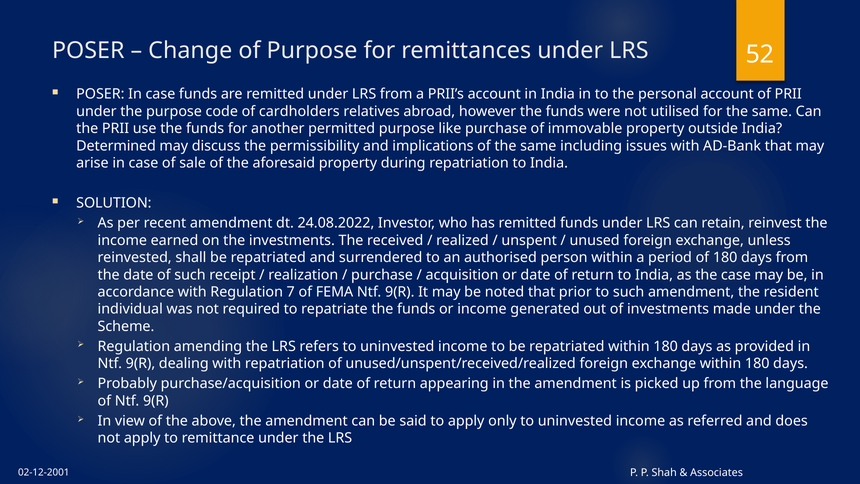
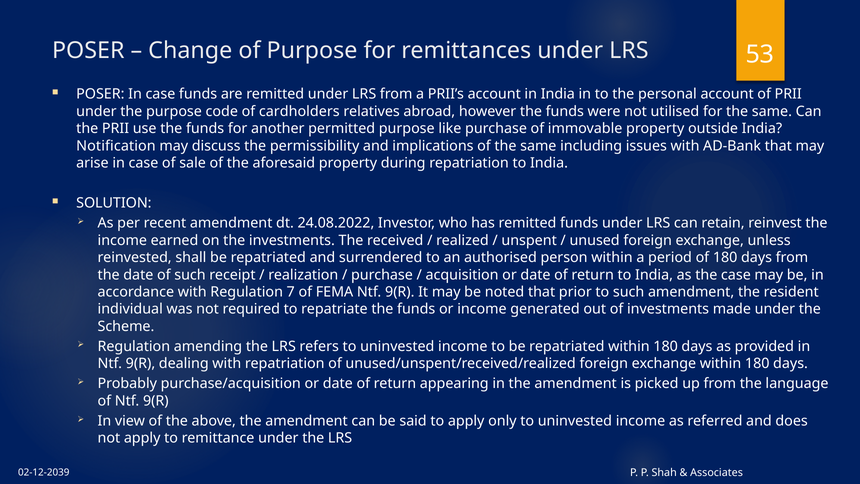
52: 52 -> 53
Determined: Determined -> Notification
02-12-2001: 02-12-2001 -> 02-12-2039
